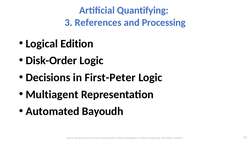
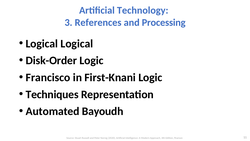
Quantifying: Quantifying -> Technology
Logical Edition: Edition -> Logical
Decisions: Decisions -> Francisco
First-Peter: First-Peter -> First-Knani
Multiagent: Multiagent -> Techniques
